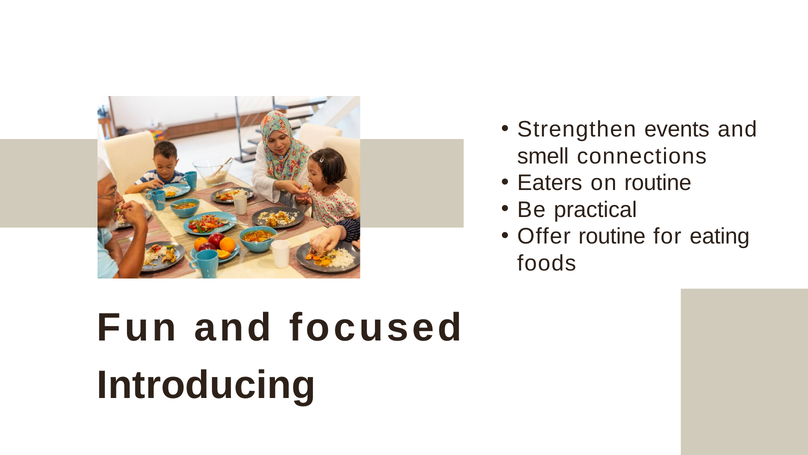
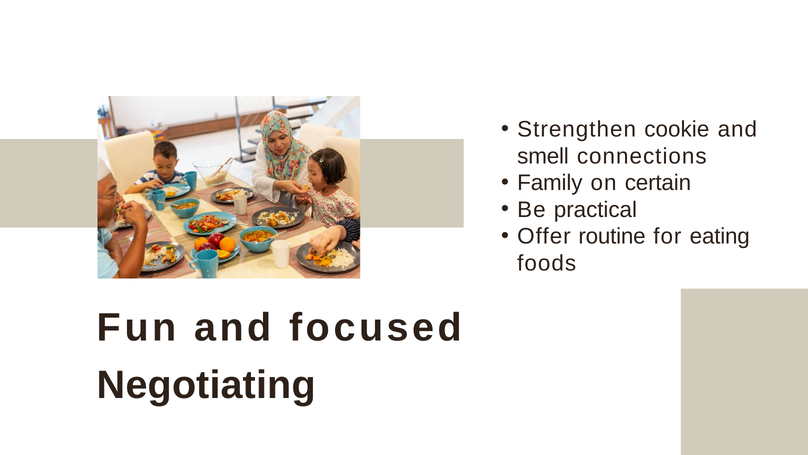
events: events -> cookie
Eaters: Eaters -> Family
on routine: routine -> certain
Introducing: Introducing -> Negotiating
